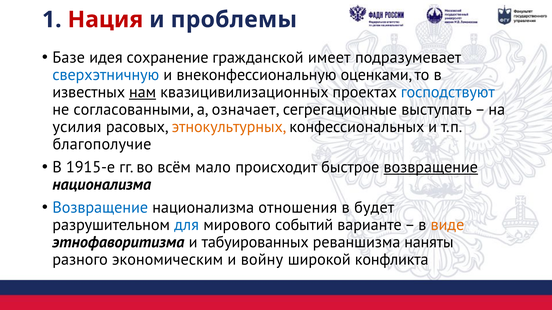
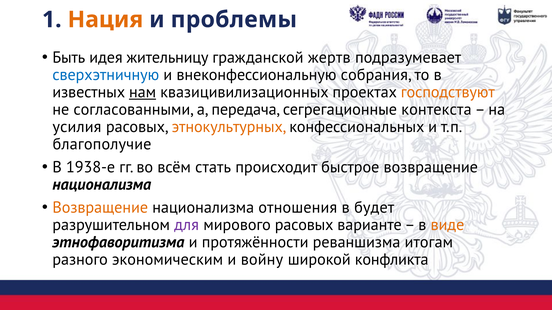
Нация colour: red -> orange
Базе: Базе -> Быть
сохранение: сохранение -> жительницу
имеет: имеет -> жертв
оценками: оценками -> собрания
господствуют colour: blue -> orange
означает: означает -> передача
выступать: выступать -> контекста
1915-е: 1915-е -> 1938-е
мало: мало -> стать
возвращение at (431, 167) underline: present -> none
Возвращение at (100, 208) colour: blue -> orange
для colour: blue -> purple
мирового событий: событий -> расовых
табуированных: табуированных -> протяжённости
наняты: наняты -> итогам
